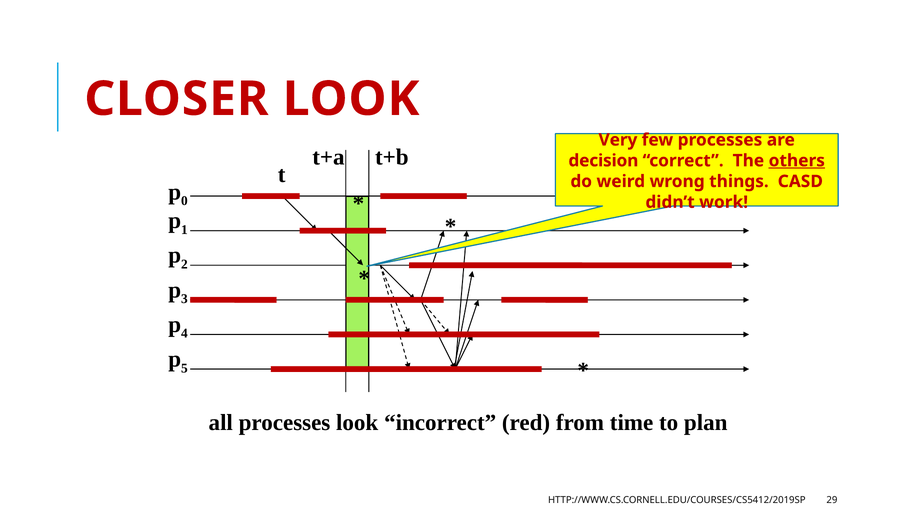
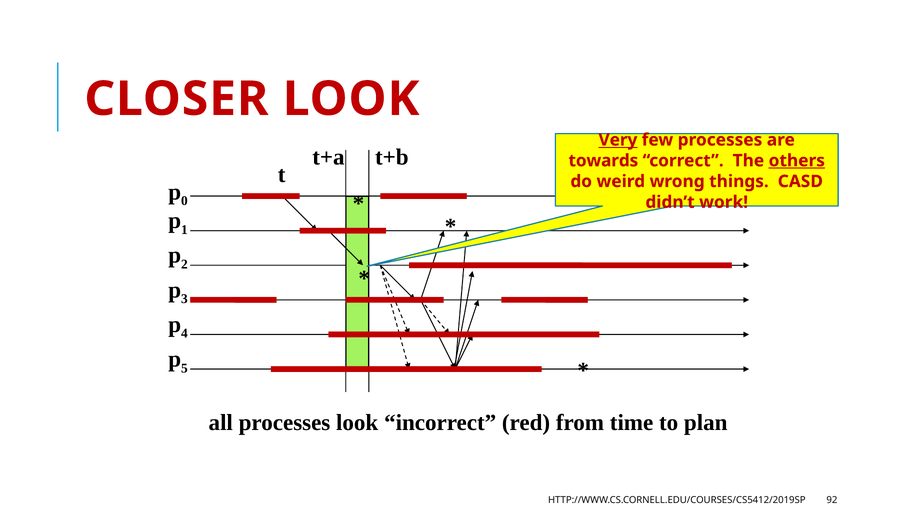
Very underline: none -> present
decision: decision -> towards
29: 29 -> 92
